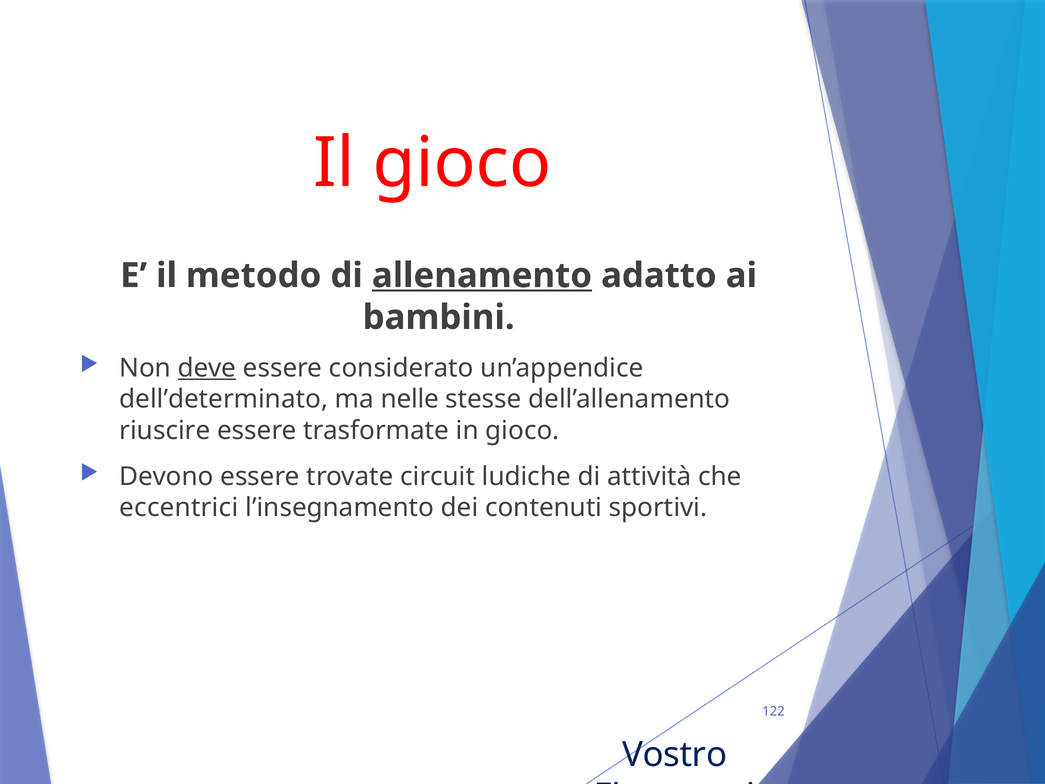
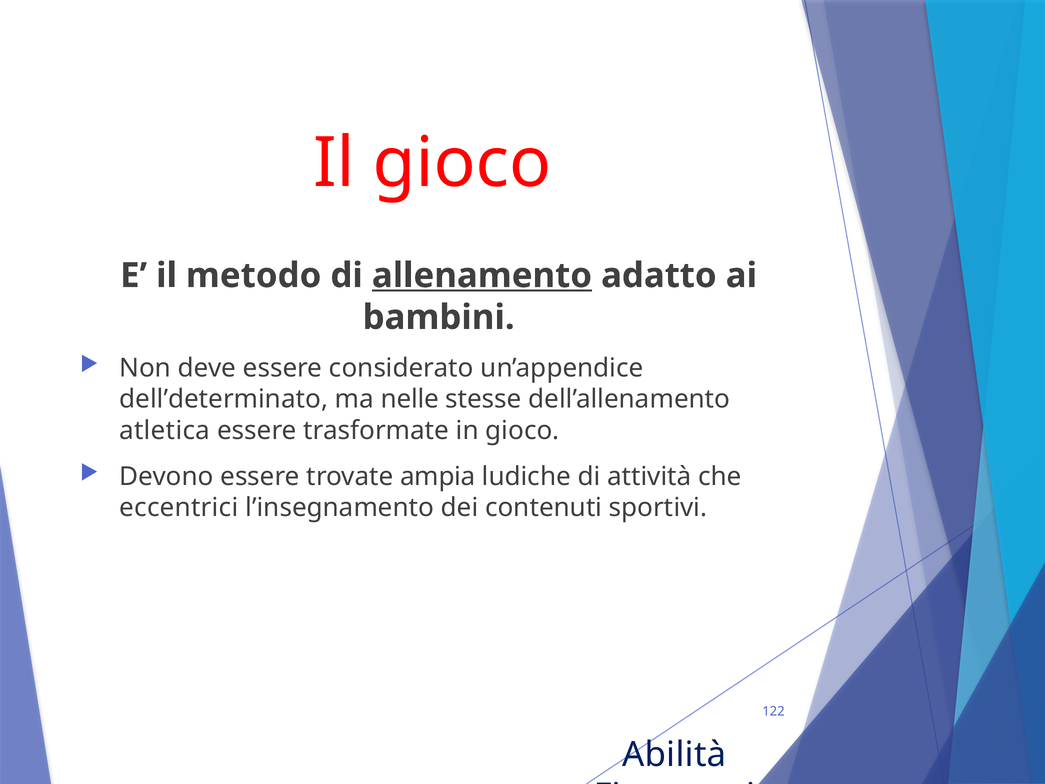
deve underline: present -> none
riuscire: riuscire -> atletica
circuit: circuit -> ampia
Vostro: Vostro -> Abilità
